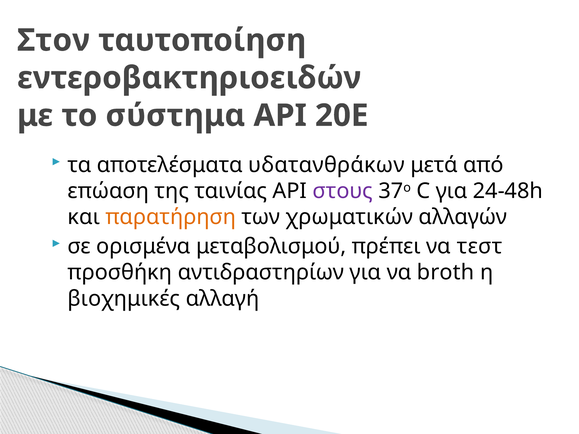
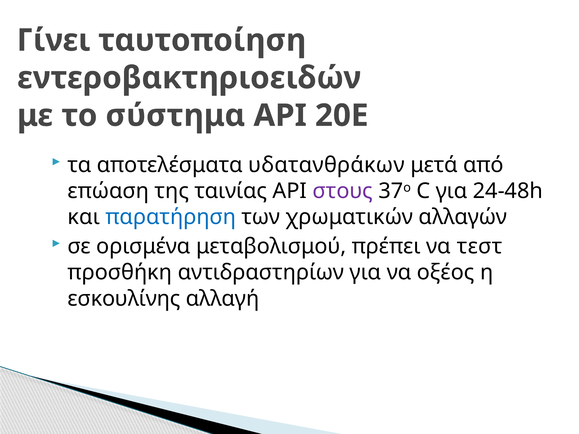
Στον: Στον -> Γίνει
παρατήρηση colour: orange -> blue
broth: broth -> οξέος
βιοχημικές: βιοχημικές -> εσκουλίνης
